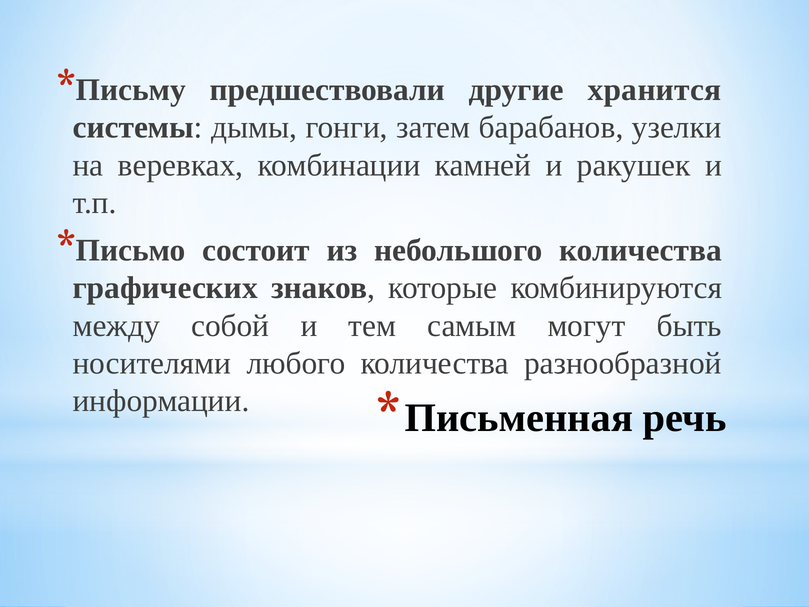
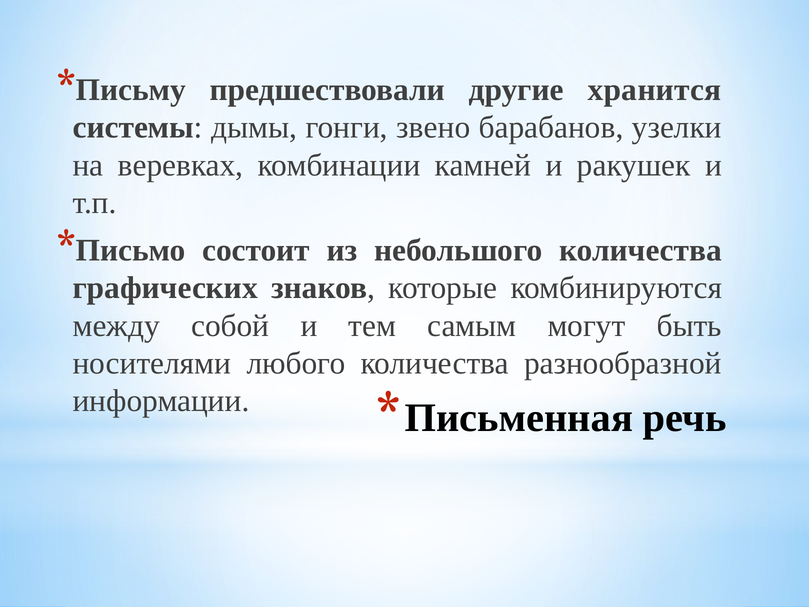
затем: затем -> звено
